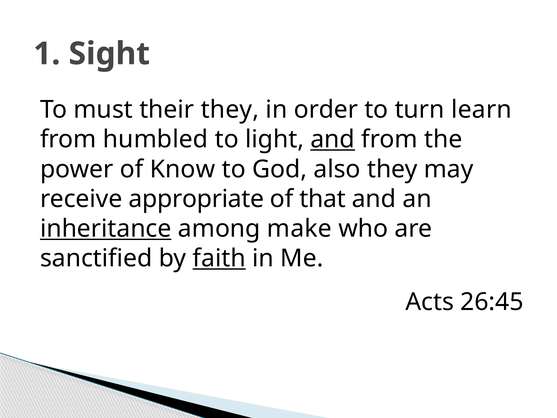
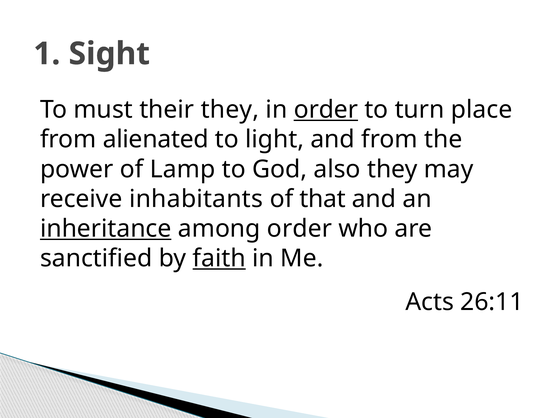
order at (326, 110) underline: none -> present
learn: learn -> place
humbled: humbled -> alienated
and at (333, 139) underline: present -> none
Know: Know -> Lamp
appropriate: appropriate -> inhabitants
among make: make -> order
26:45: 26:45 -> 26:11
